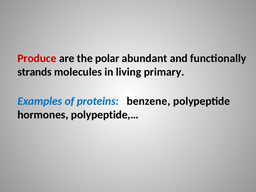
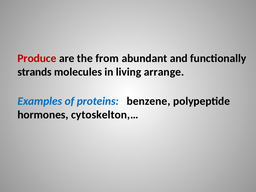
polar: polar -> from
primary: primary -> arrange
polypeptide,…: polypeptide,… -> cytoskelton,…
